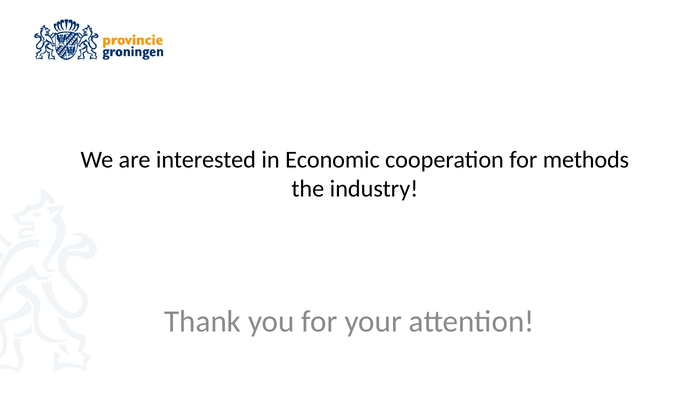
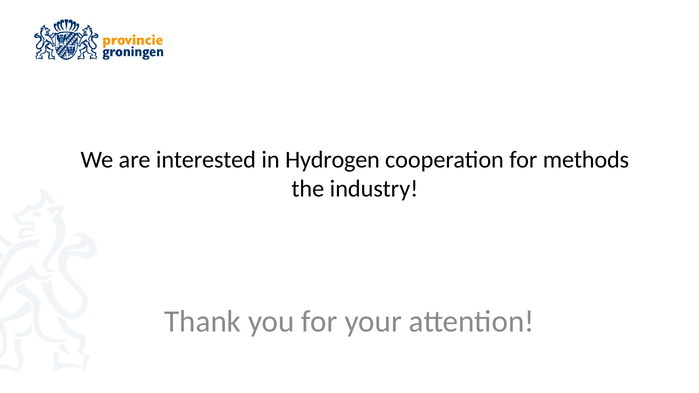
Economic: Economic -> Hydrogen
